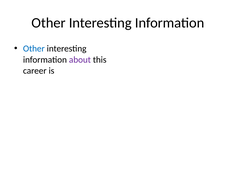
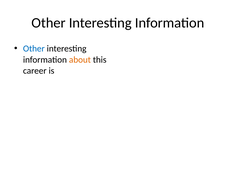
about colour: purple -> orange
